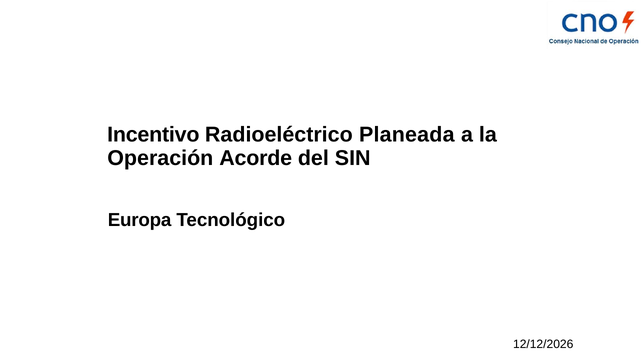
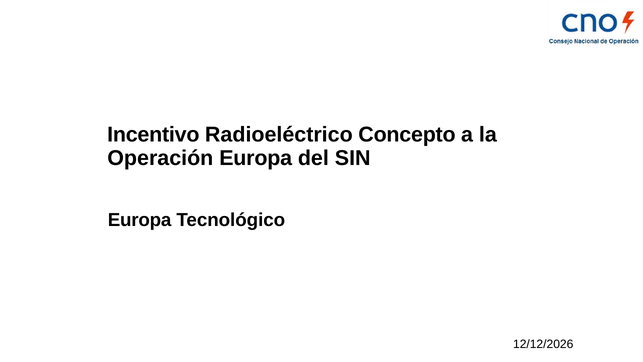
Planeada: Planeada -> Concepto
Operación Acorde: Acorde -> Europa
